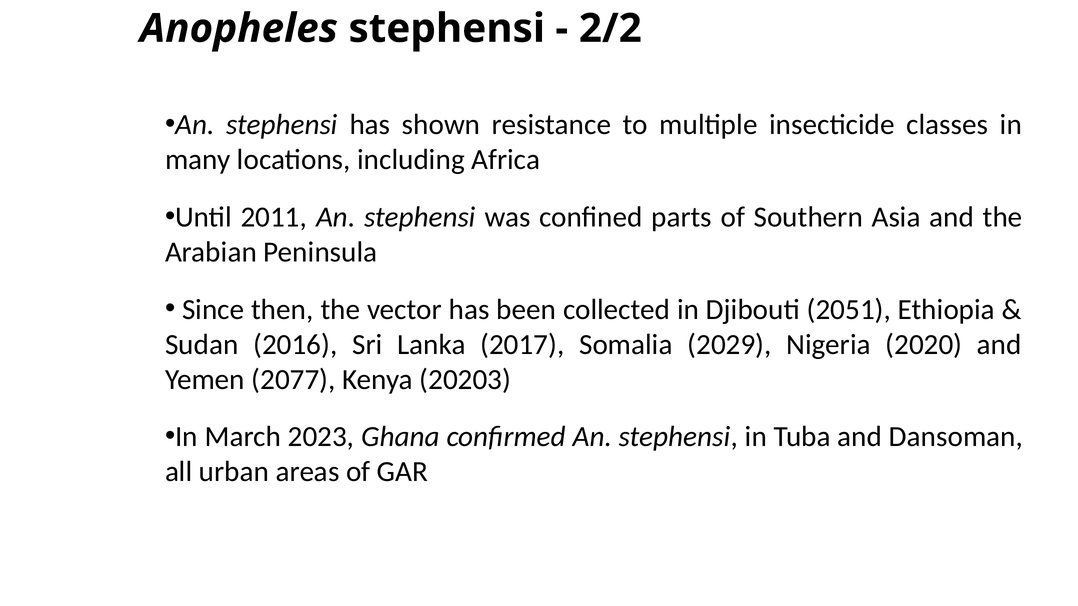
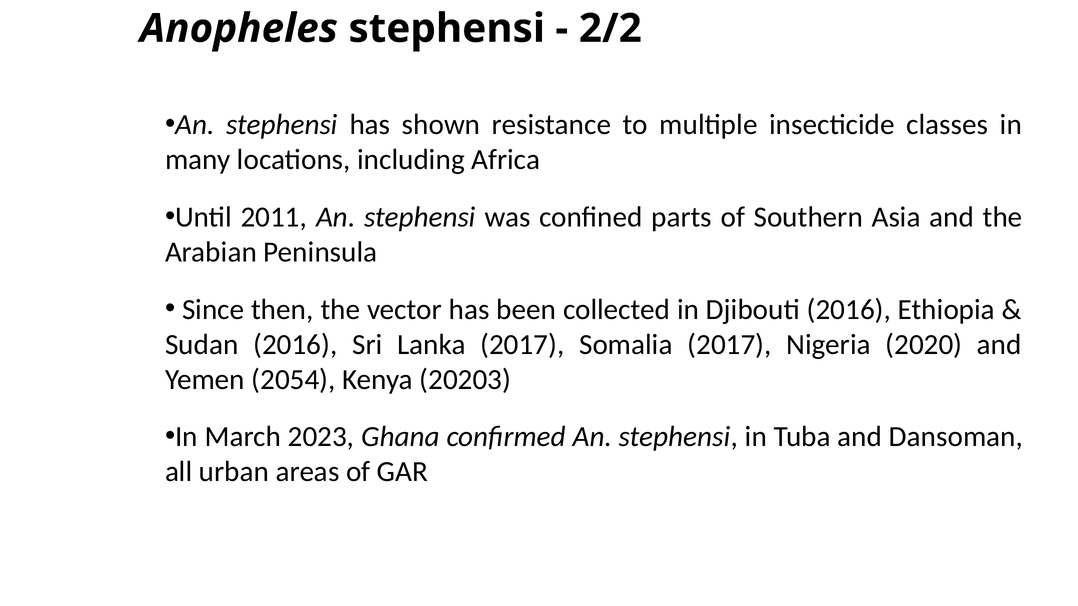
Djibouti 2051: 2051 -> 2016
Somalia 2029: 2029 -> 2017
2077: 2077 -> 2054
